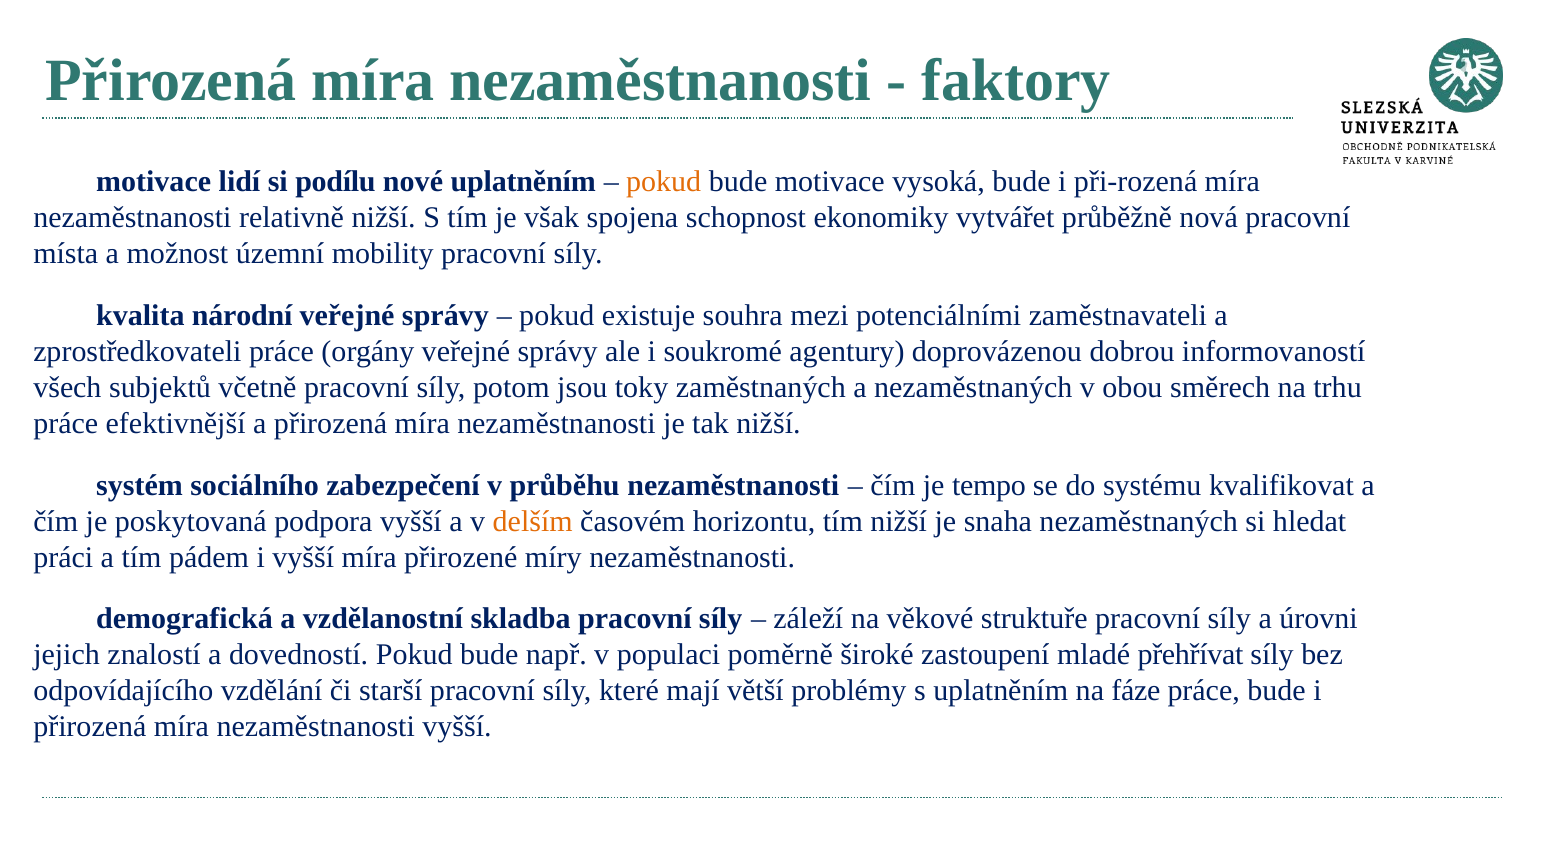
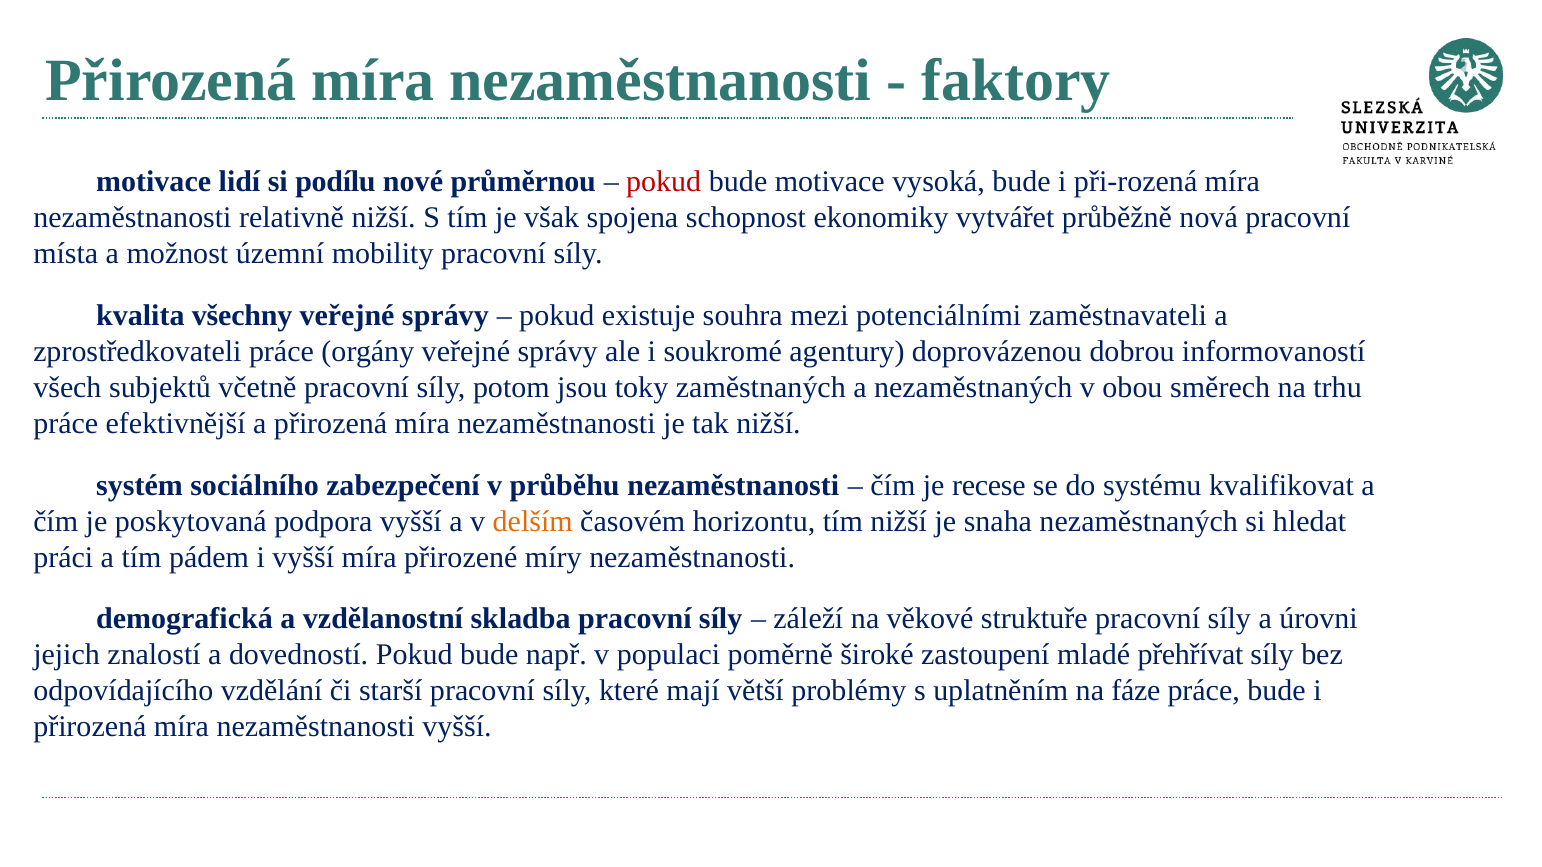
nové uplatněním: uplatněním -> průměrnou
pokud at (664, 182) colour: orange -> red
národní: národní -> všechny
tempo: tempo -> recese
